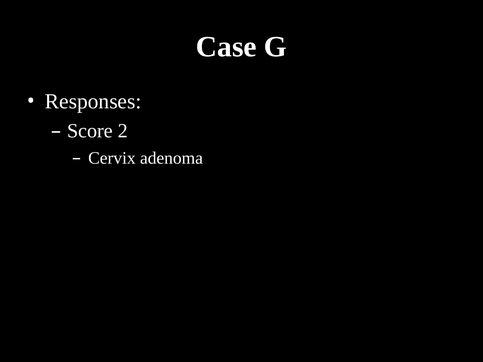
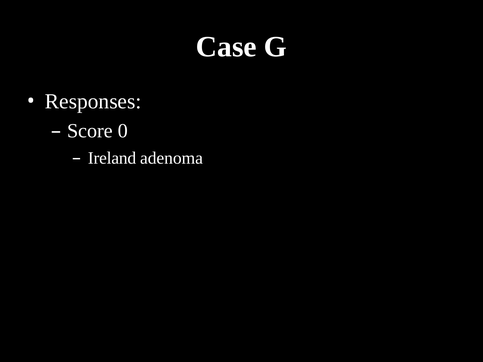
2: 2 -> 0
Cervix: Cervix -> Ireland
